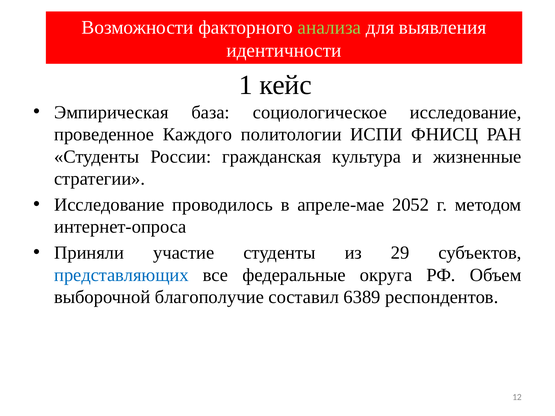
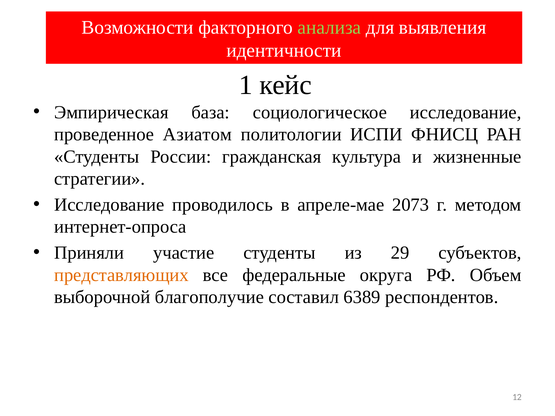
Каждого: Каждого -> Азиатом
2052: 2052 -> 2073
представляющих colour: blue -> orange
